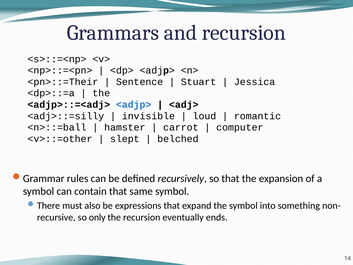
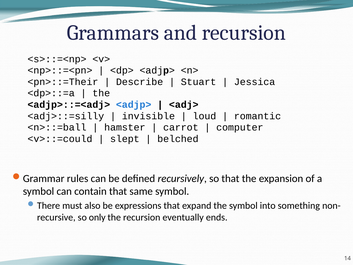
Sentence: Sentence -> Describe
<v>::=other: <v>::=other -> <v>::=could
